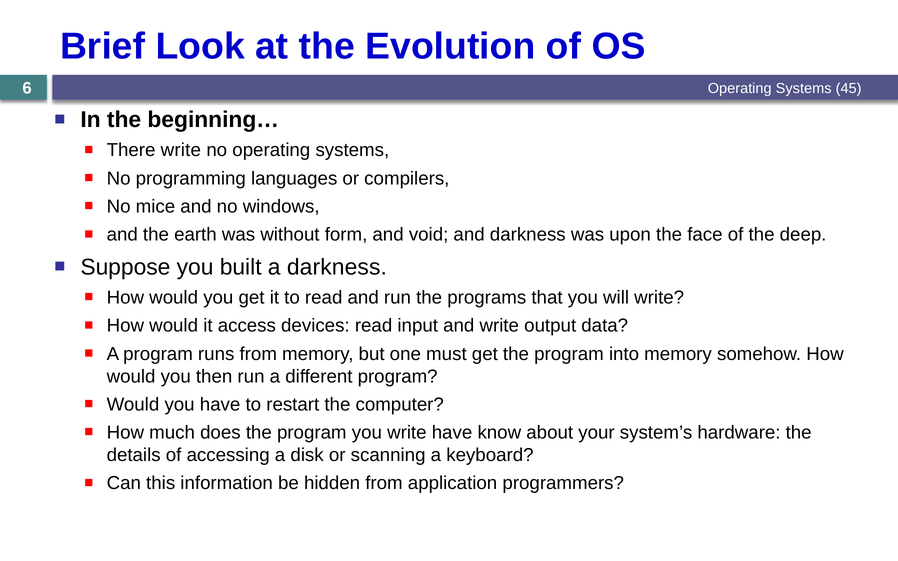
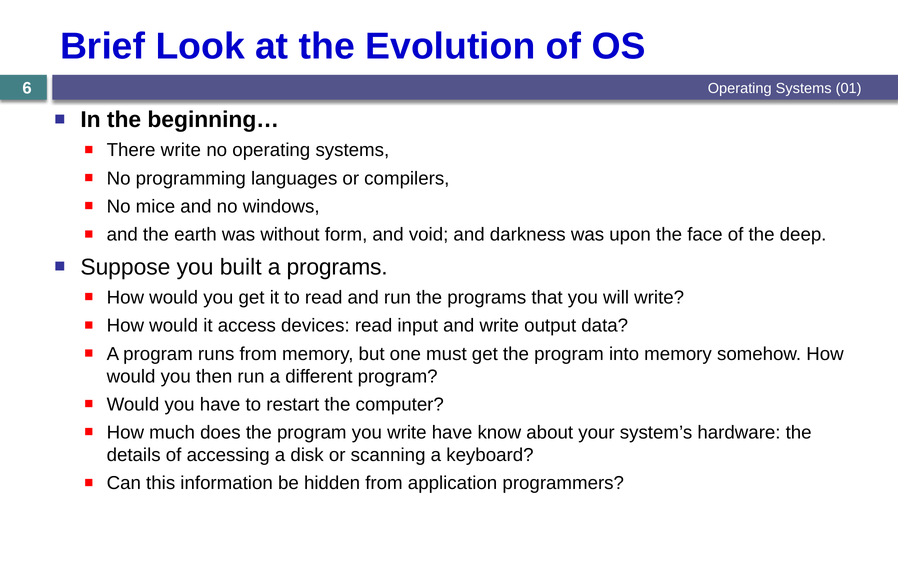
45: 45 -> 01
a darkness: darkness -> programs
